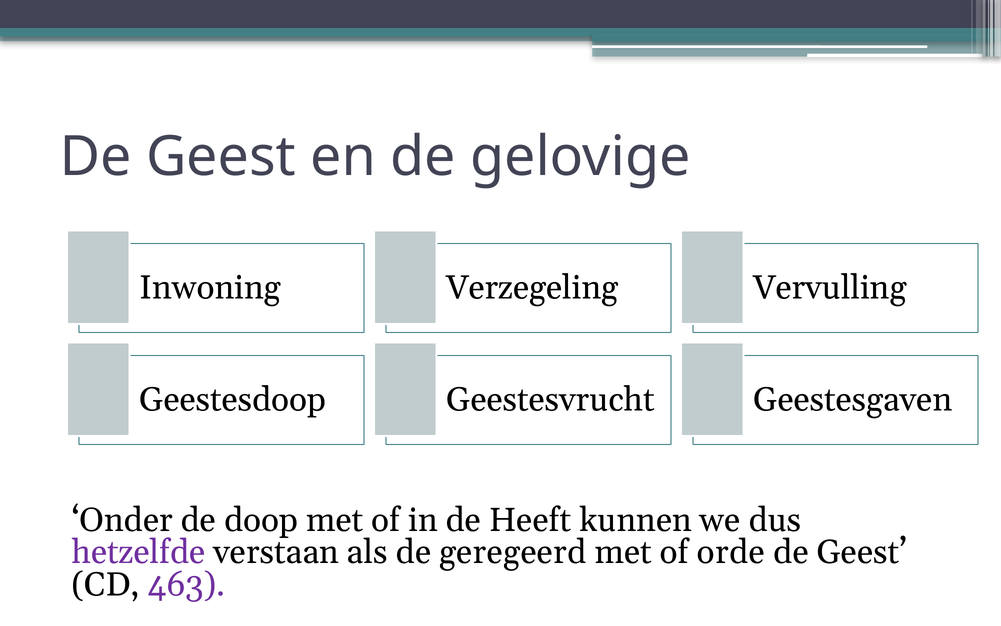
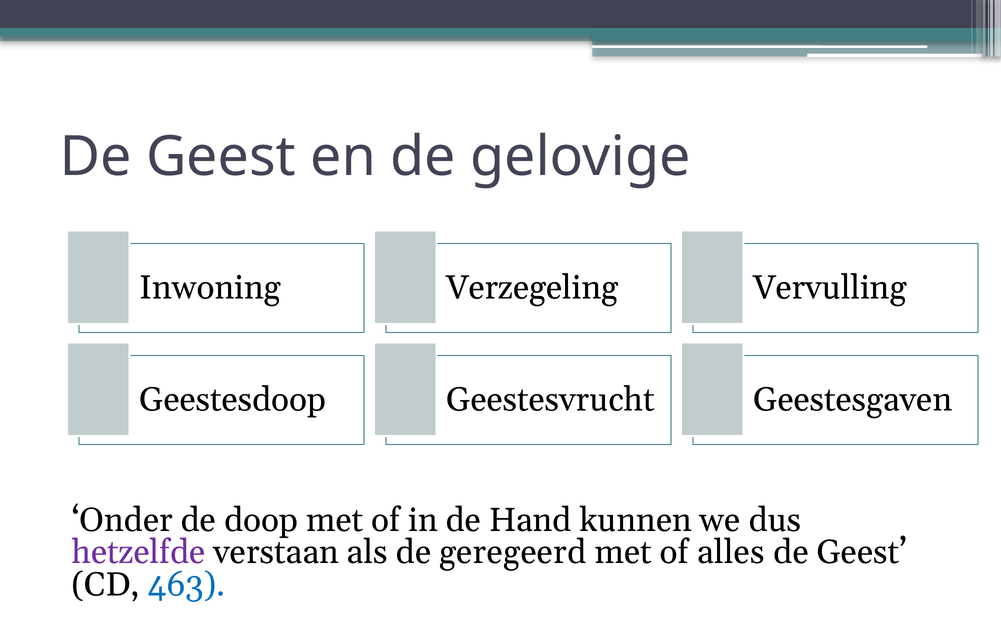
Heeft: Heeft -> Hand
orde: orde -> alles
463 colour: purple -> blue
